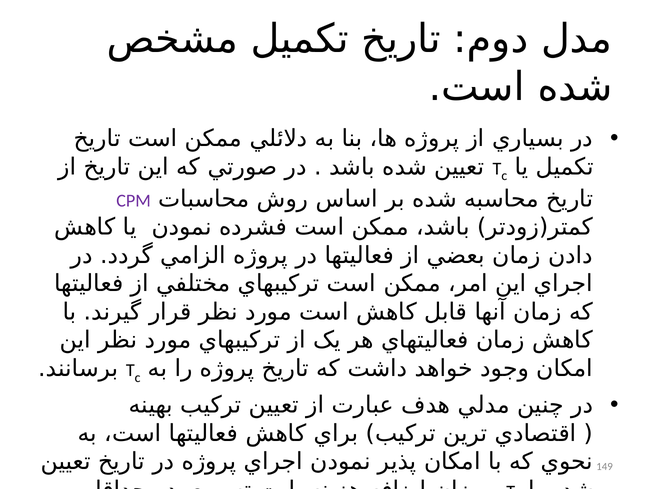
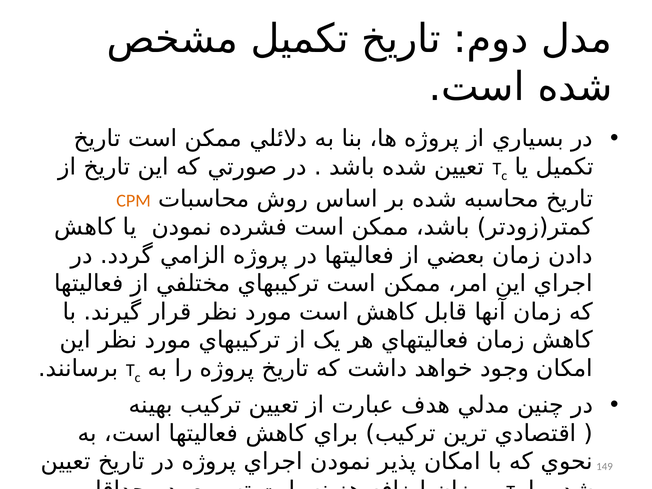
CPM colour: purple -> orange
